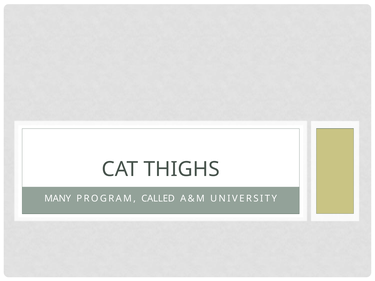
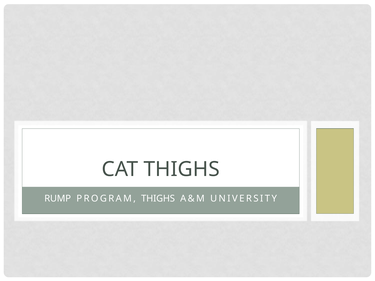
MANY: MANY -> RUMP
PROGRAM CALLED: CALLED -> THIGHS
